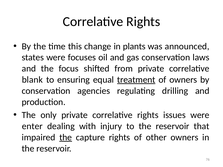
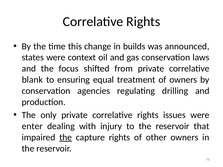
plants: plants -> builds
focuses: focuses -> context
treatment underline: present -> none
